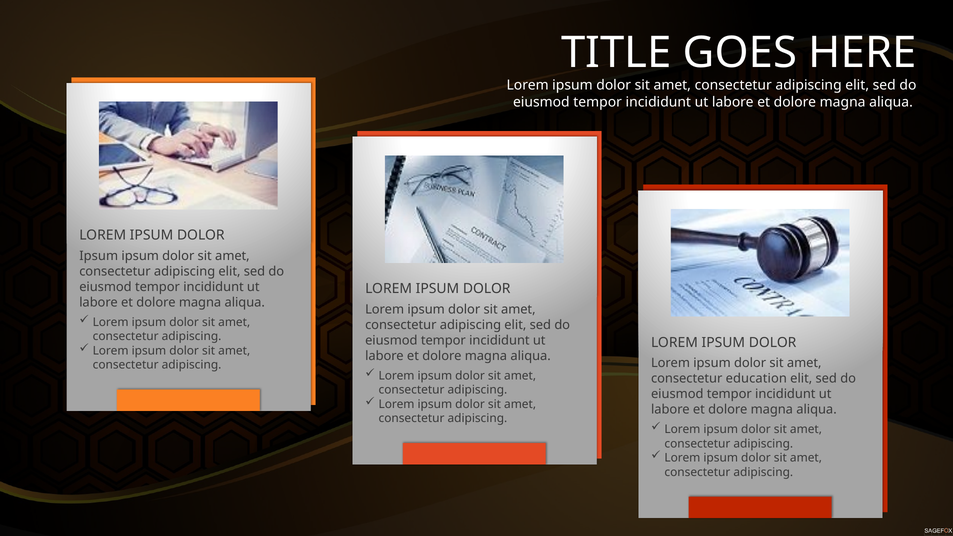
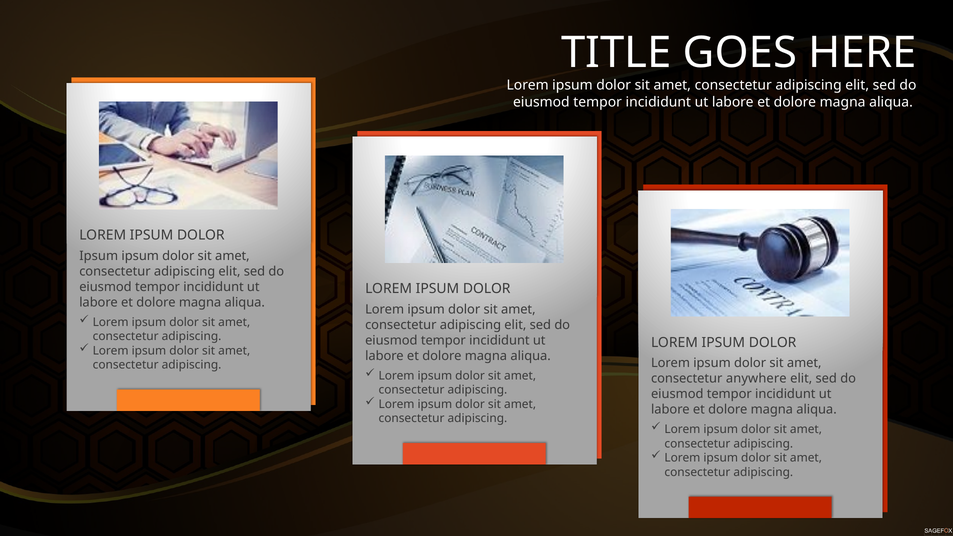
education: education -> anywhere
